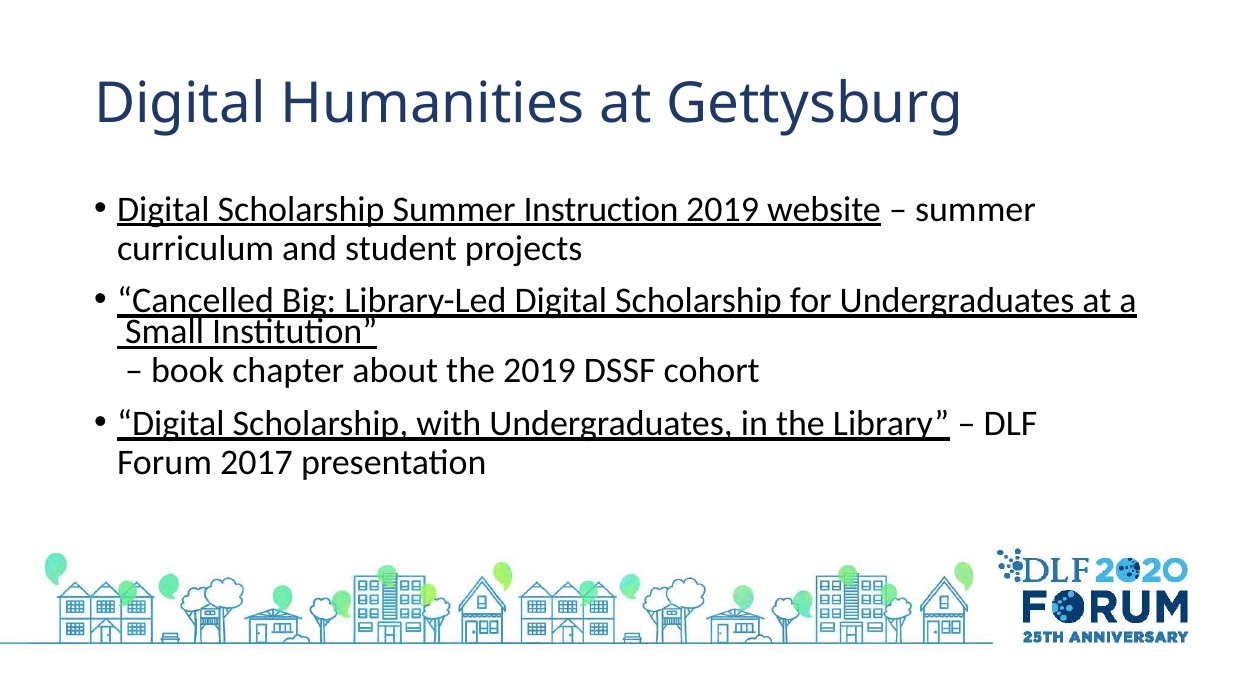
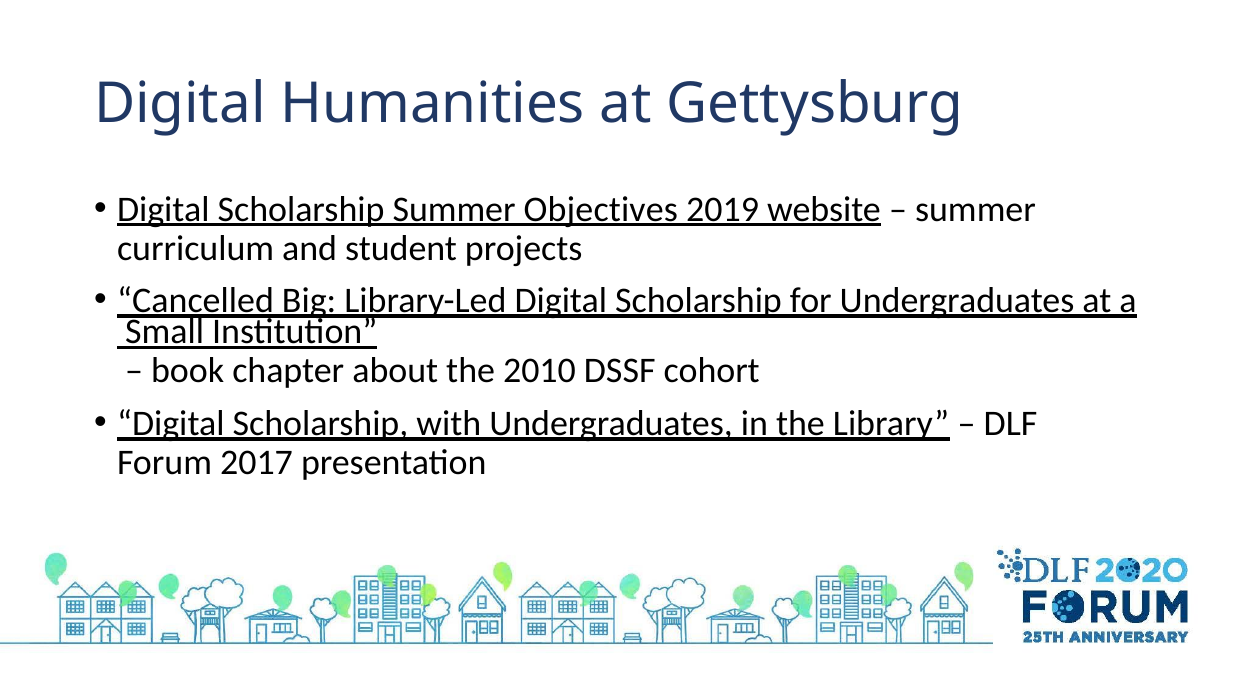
Instruction: Instruction -> Objectives
the 2019: 2019 -> 2010
